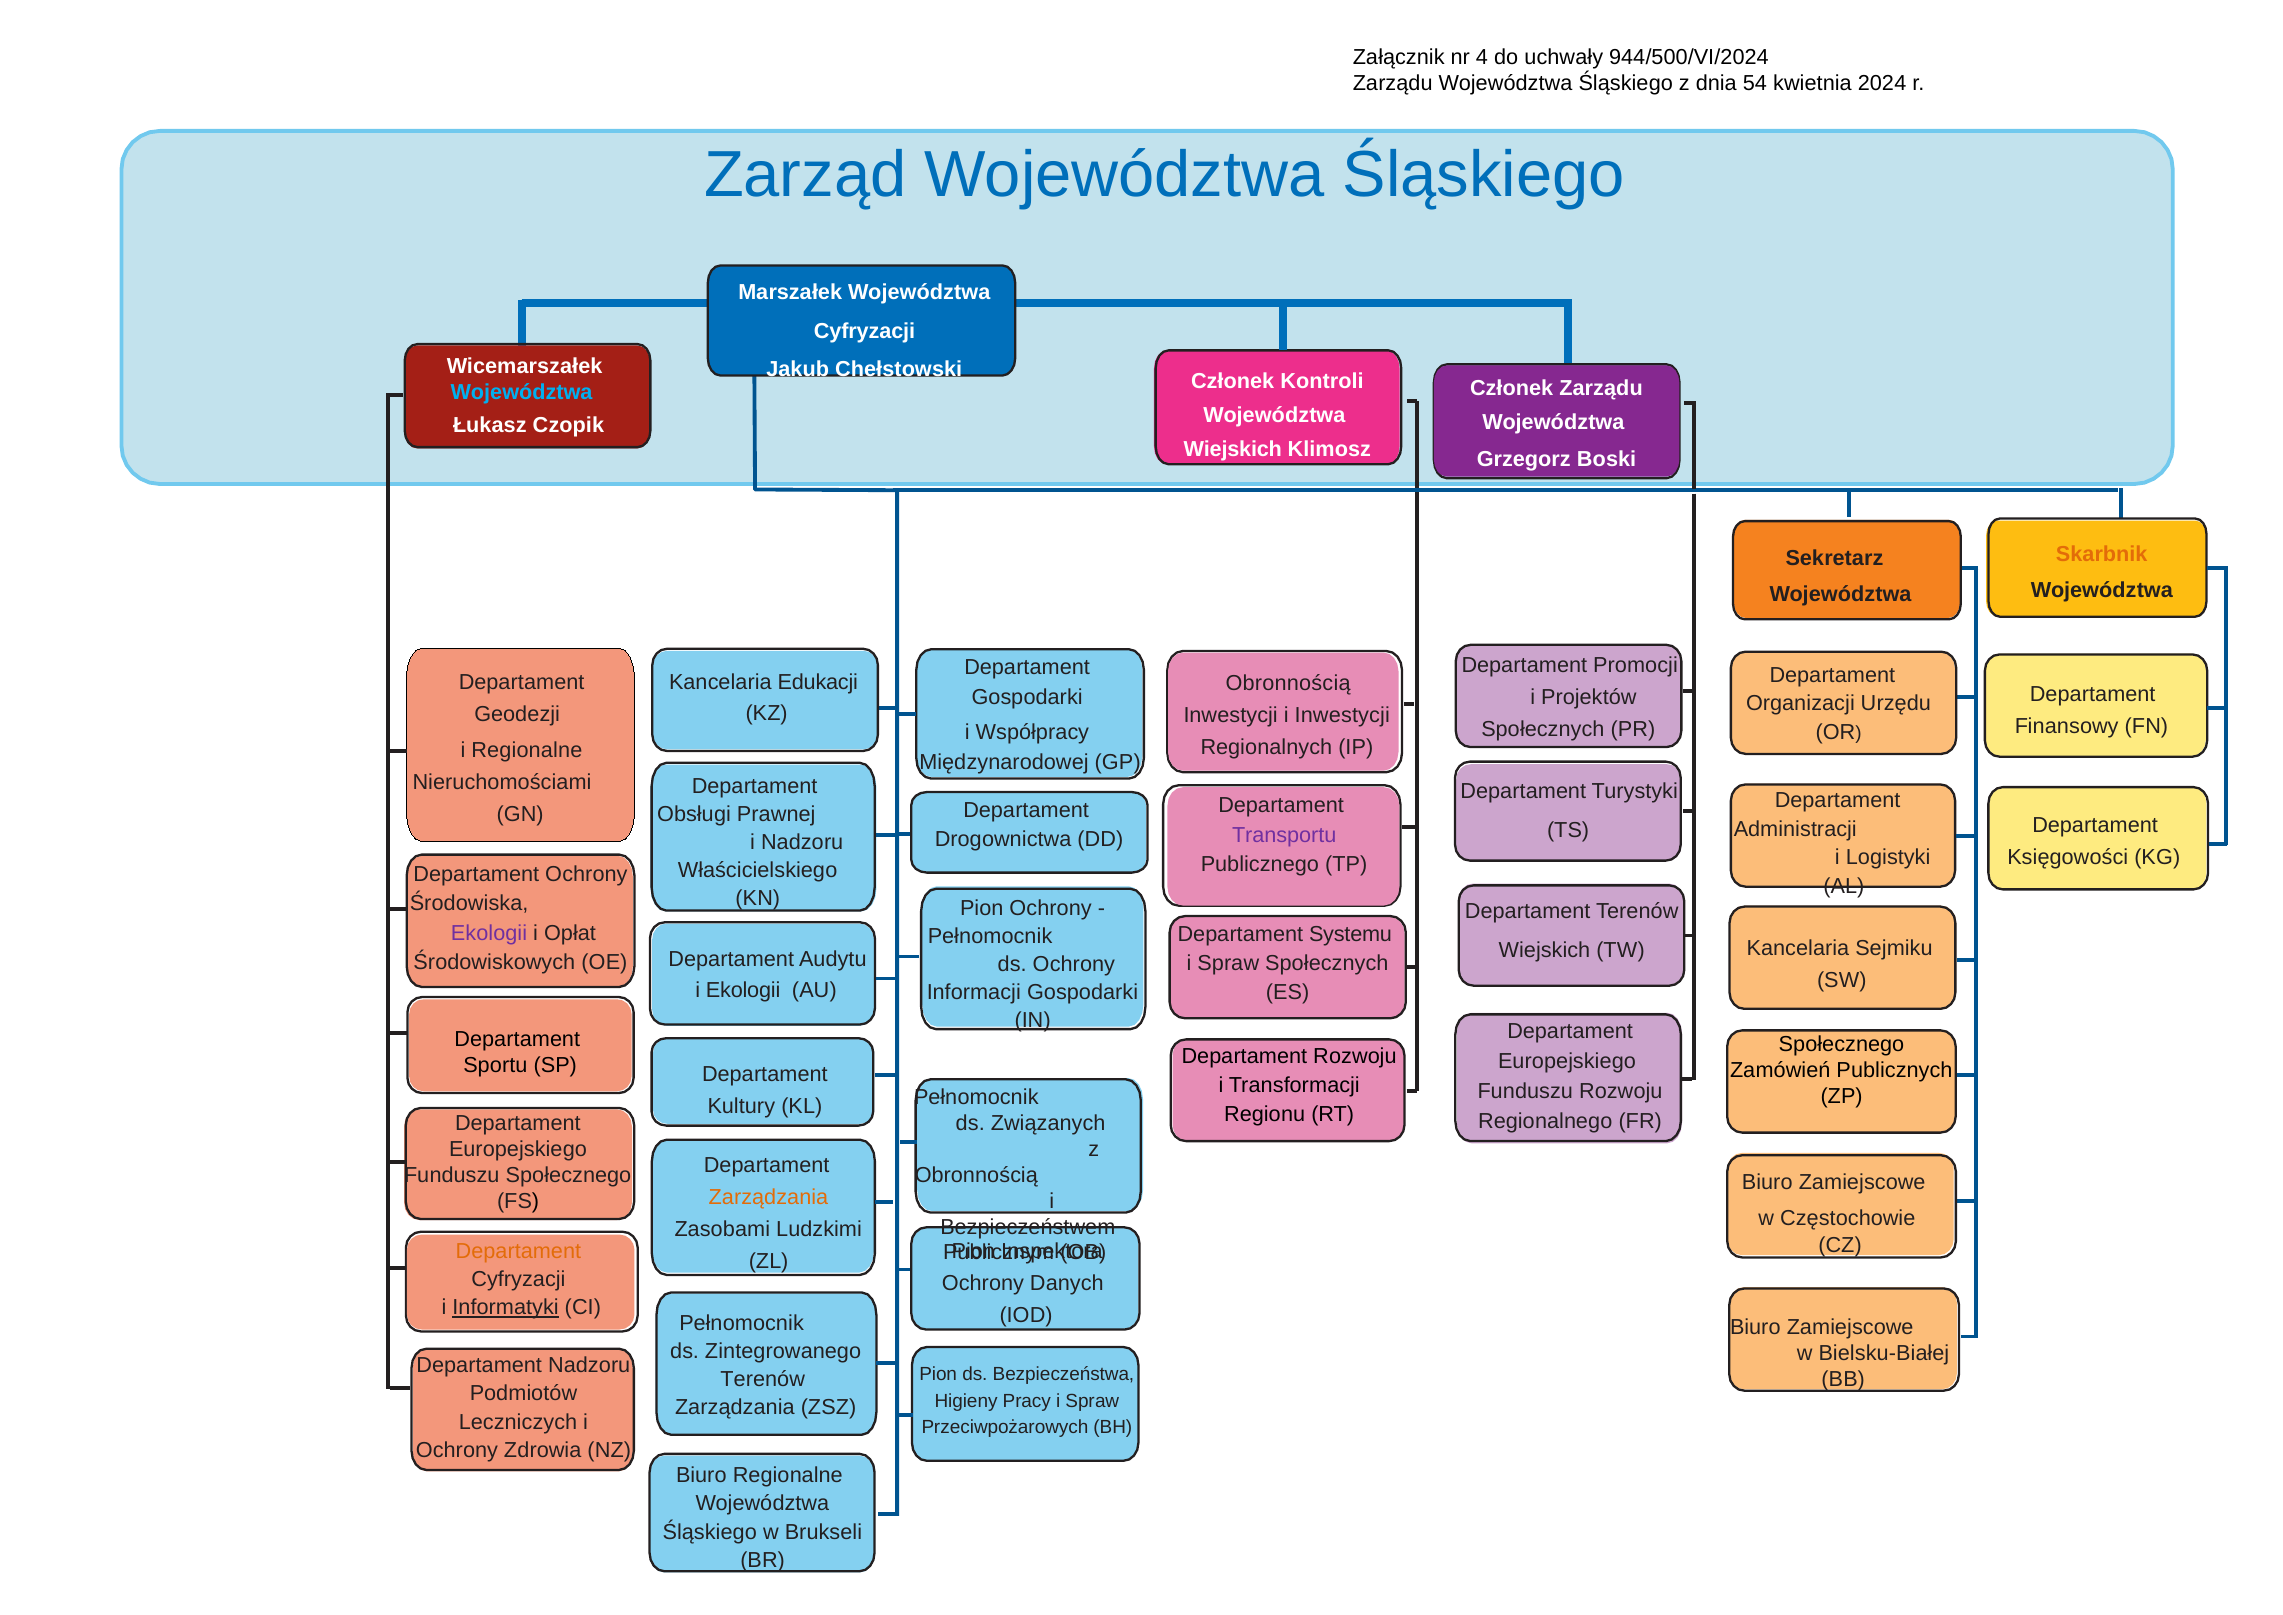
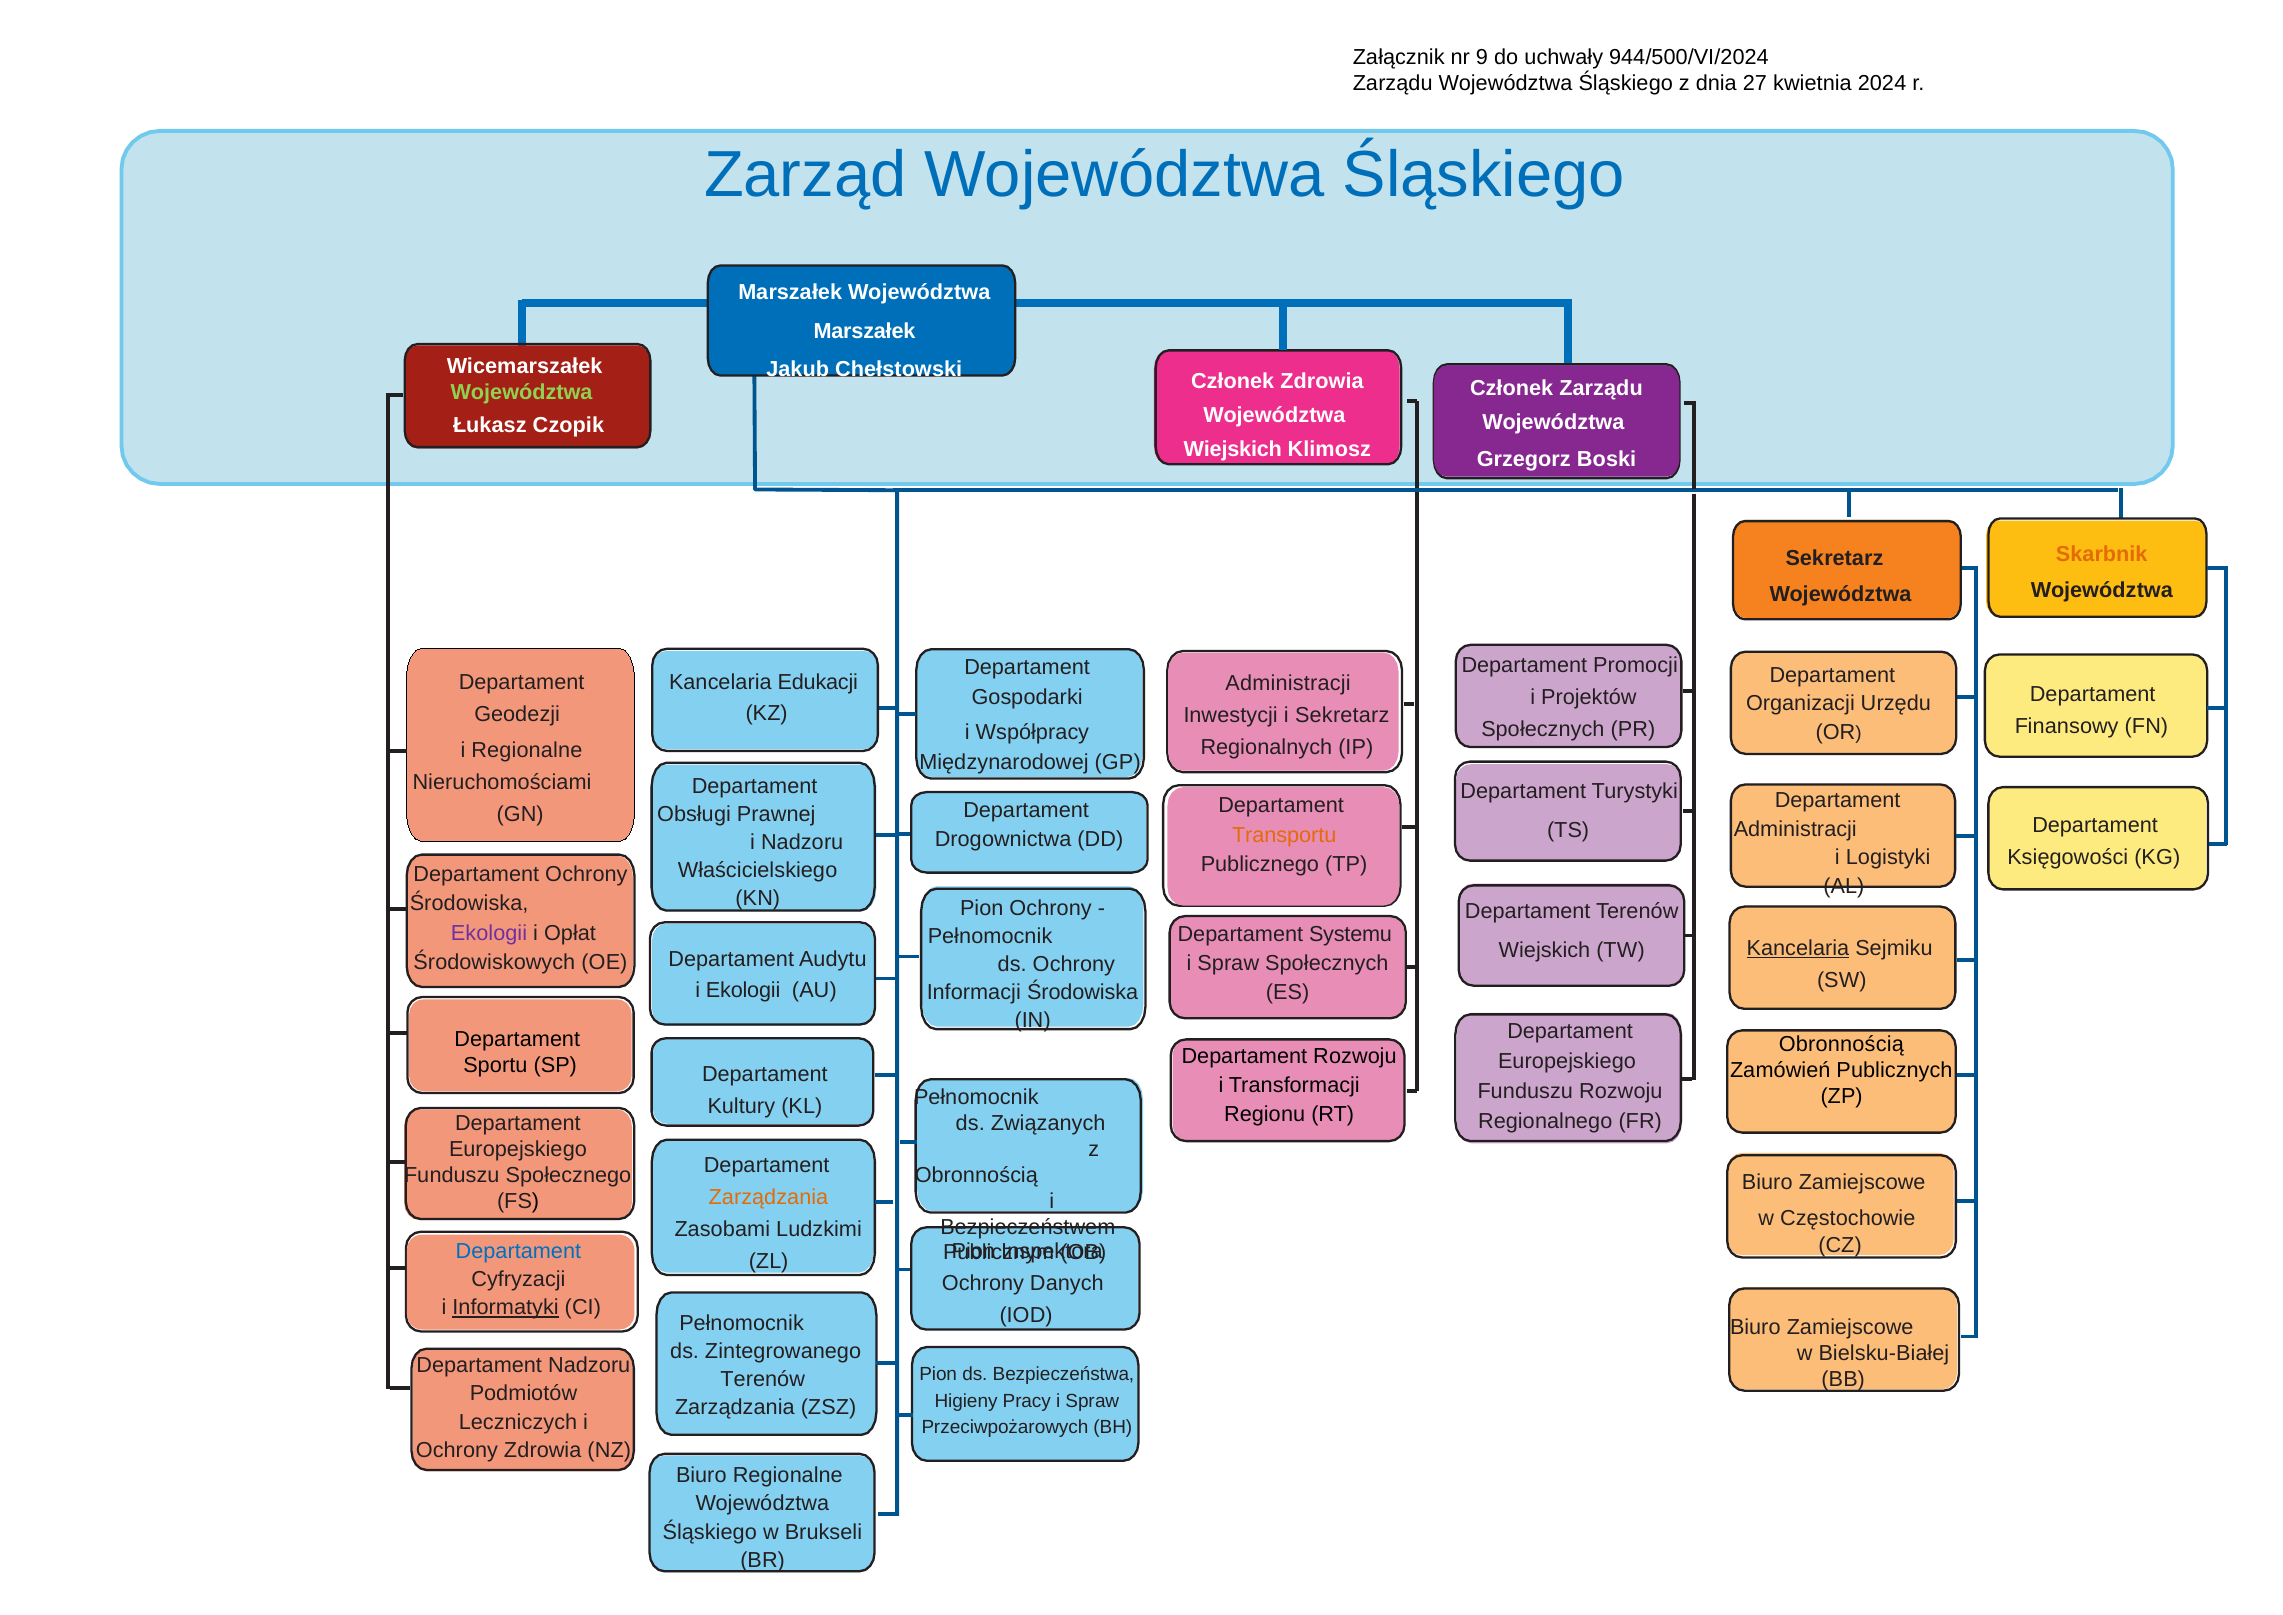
4: 4 -> 9
54: 54 -> 27
Cyfryzacji at (864, 331): Cyfryzacji -> Marszałek
Członek Kontroli: Kontroli -> Zdrowia
Województwa at (522, 393) colour: light blue -> light green
Obronnością at (1288, 684): Obronnością -> Administracji
i Inwestycji: Inwestycji -> Sekretarz
Transportu colour: purple -> orange
Kancelaria at (1798, 948) underline: none -> present
Informacji Gospodarki: Gospodarki -> Środowiska
Społecznego at (1842, 1044): Społecznego -> Obronnością
Departament at (518, 1251) colour: orange -> blue
